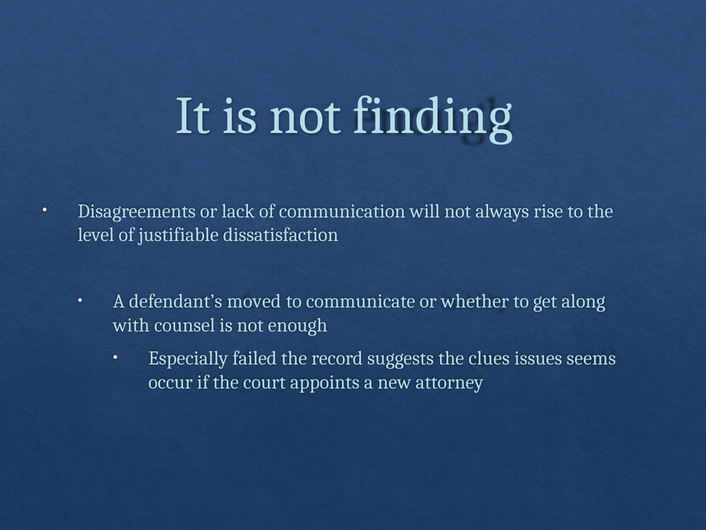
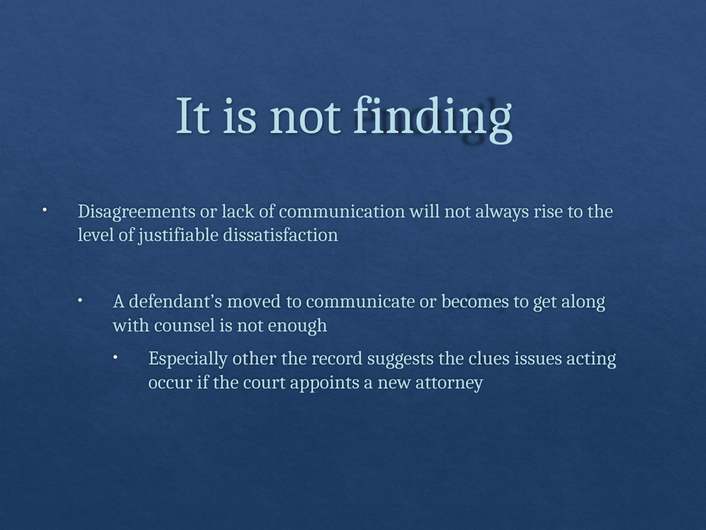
whether: whether -> becomes
failed: failed -> other
seems: seems -> acting
